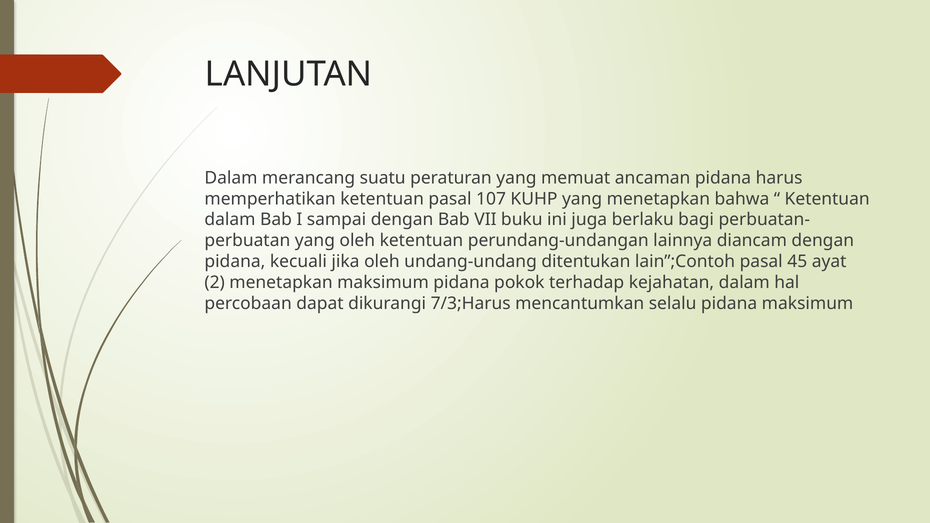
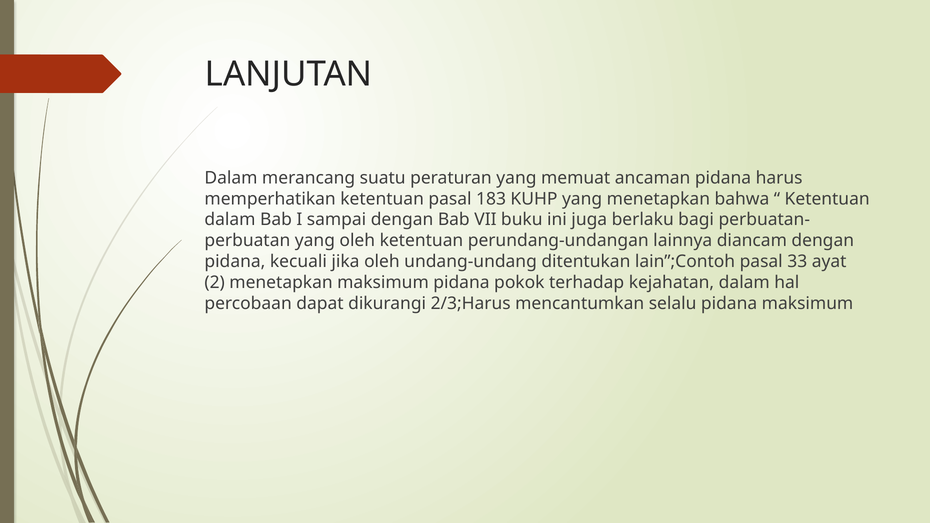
107: 107 -> 183
45: 45 -> 33
7/3;Harus: 7/3;Harus -> 2/3;Harus
